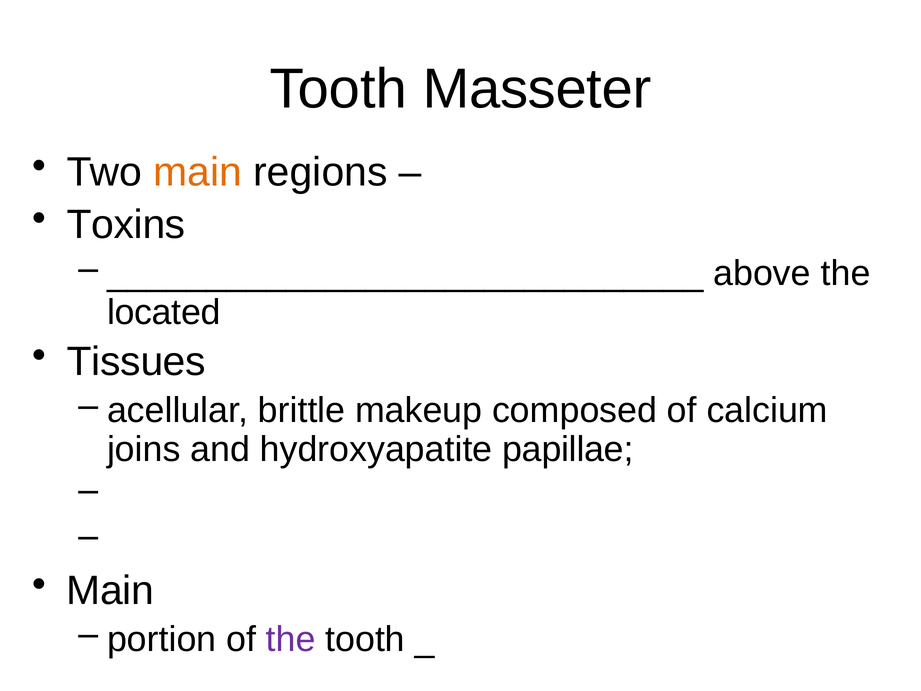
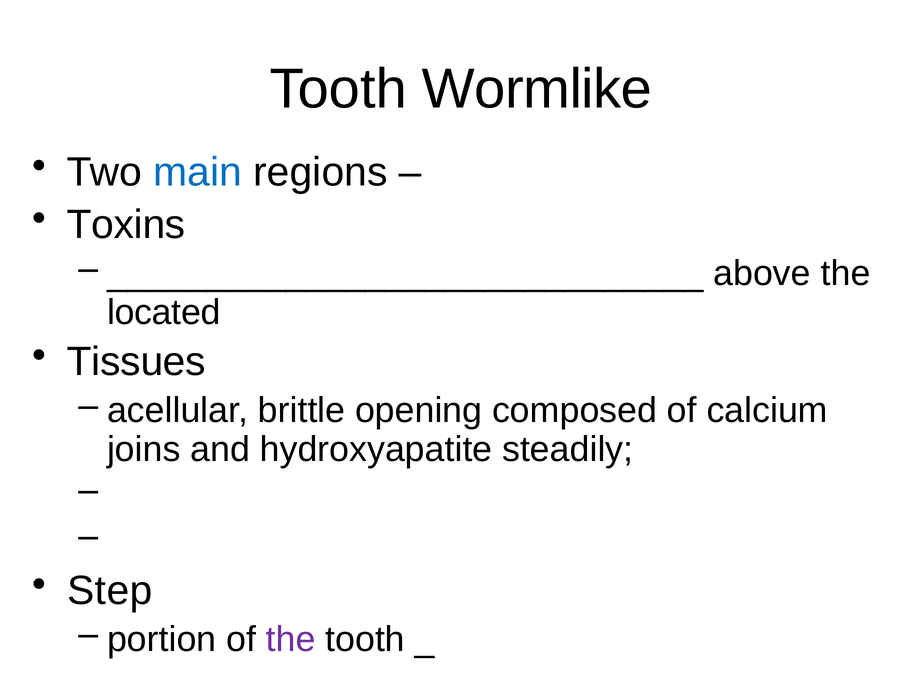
Masseter: Masseter -> Wormlike
main at (198, 172) colour: orange -> blue
makeup: makeup -> opening
papillae: papillae -> steadily
Main at (110, 590): Main -> Step
